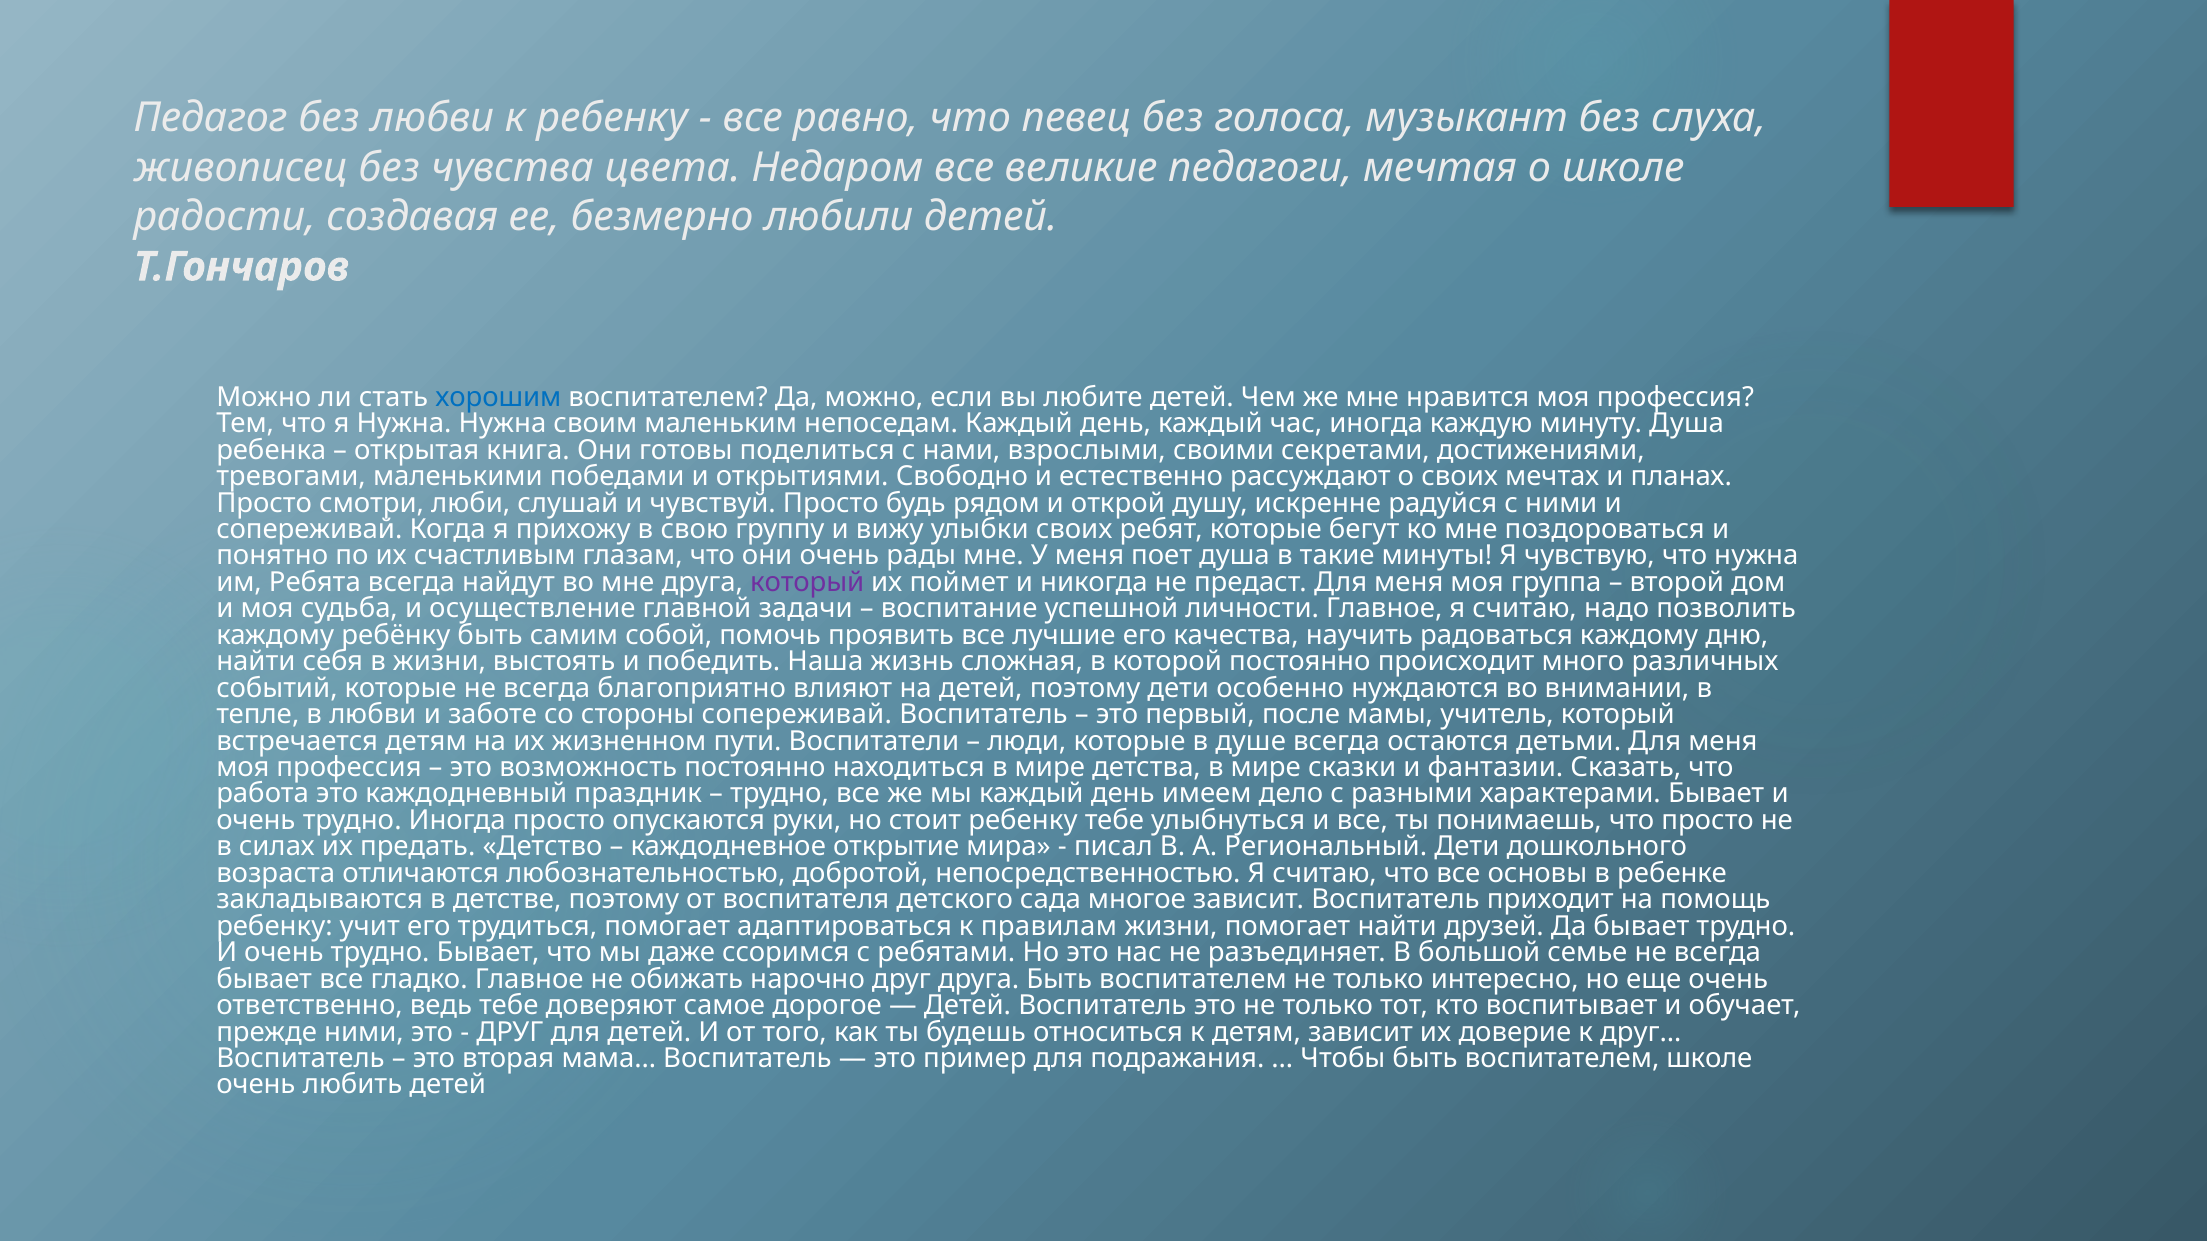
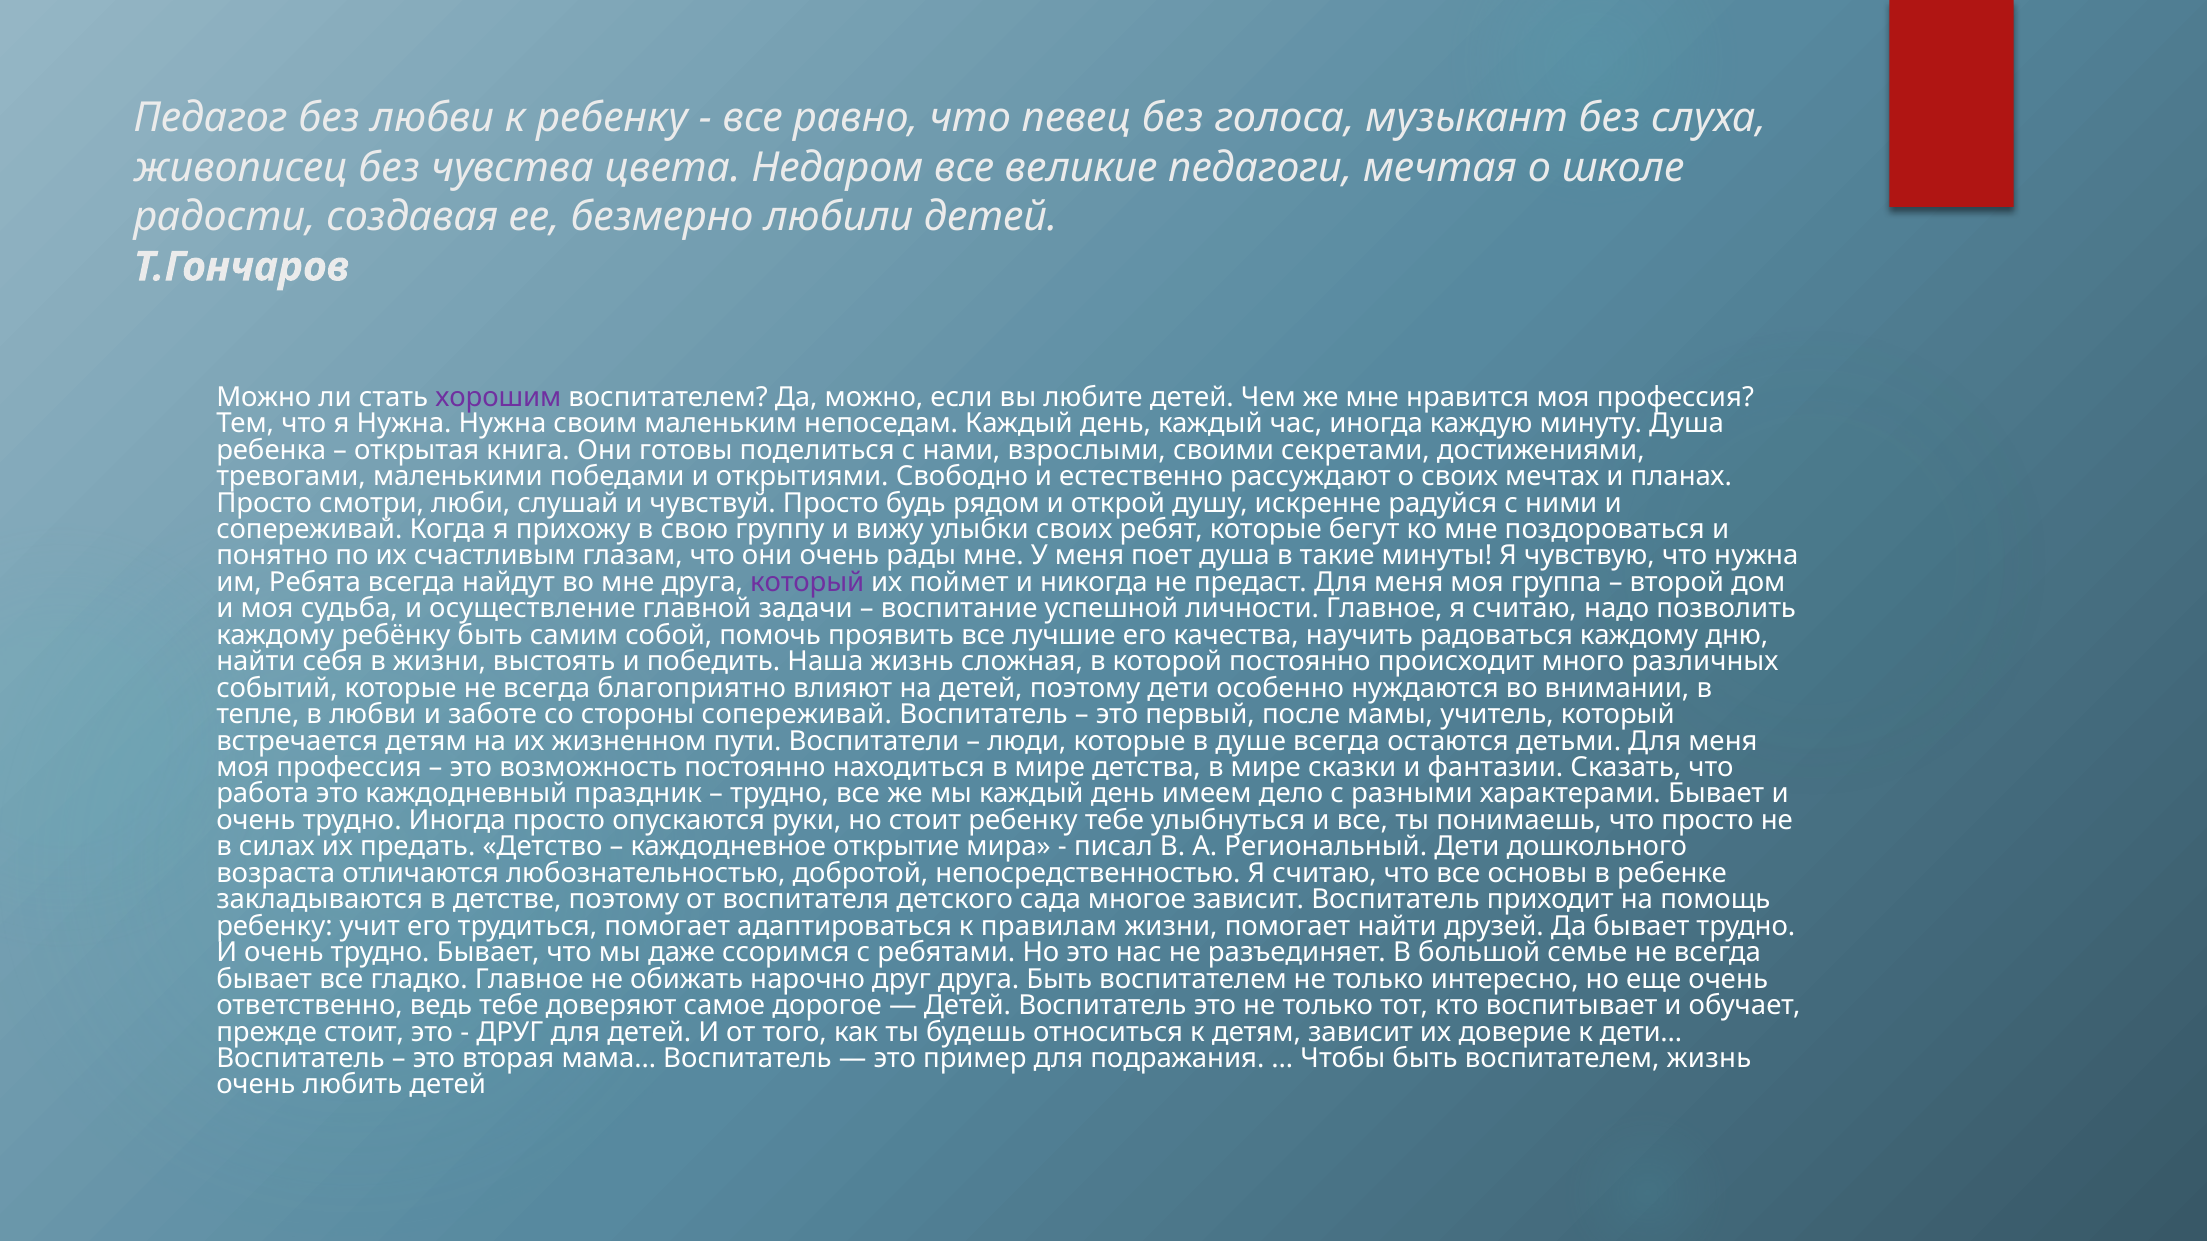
хорошим colour: blue -> purple
прежде ними: ними -> стоит
друг…: друг… -> дети…
воспитателем школе: школе -> жизнь
